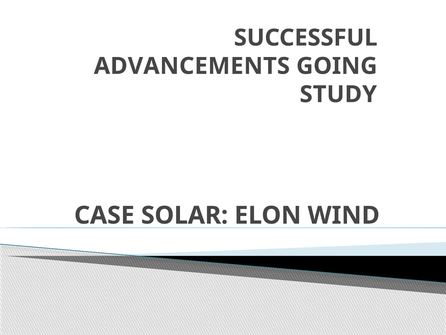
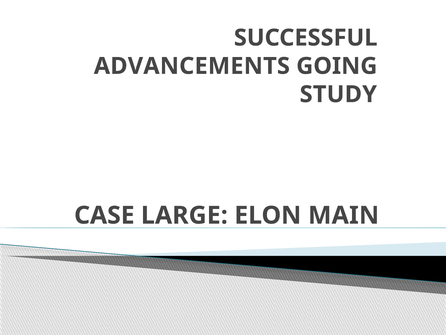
SOLAR: SOLAR -> LARGE
WIND: WIND -> MAIN
